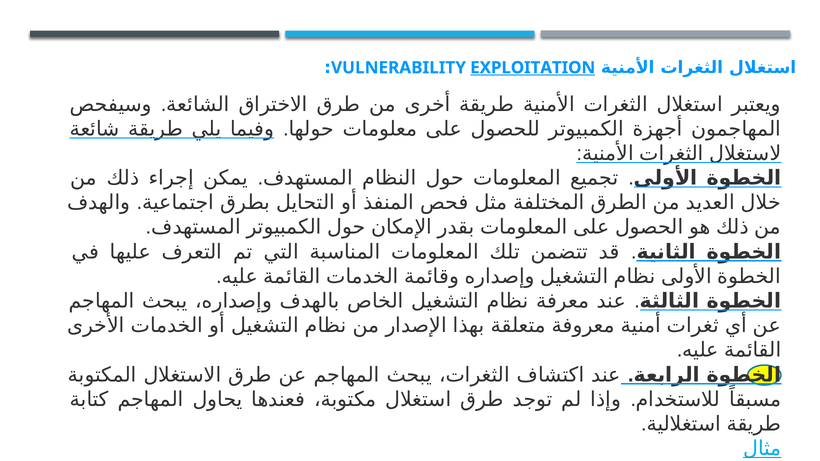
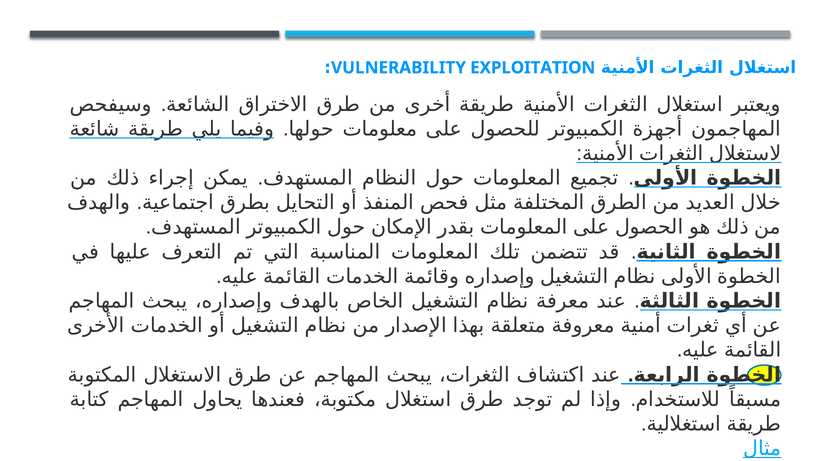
EXPLOITATION underline: present -> none
